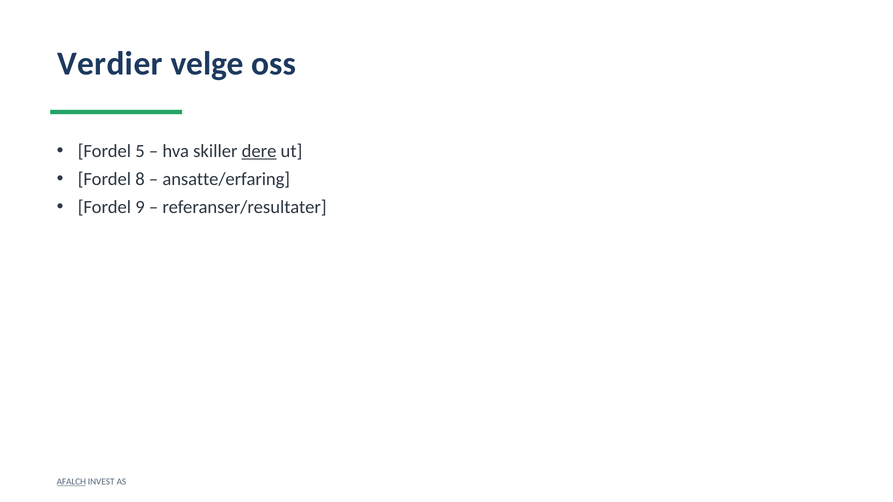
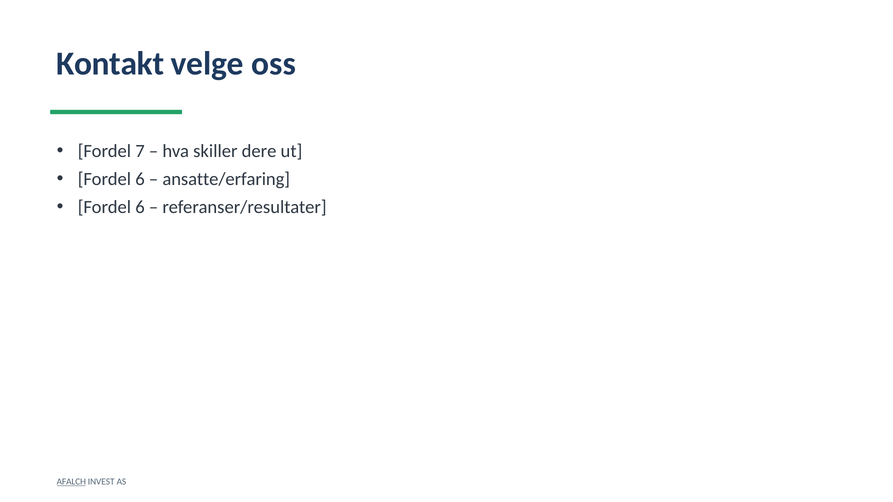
Verdier: Verdier -> Kontakt
5: 5 -> 7
dere underline: present -> none
8 at (140, 179): 8 -> 6
9 at (140, 207): 9 -> 6
